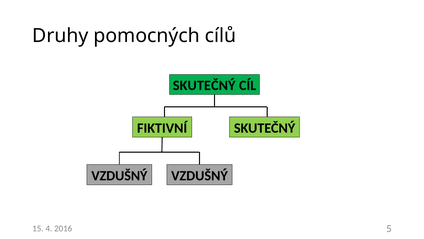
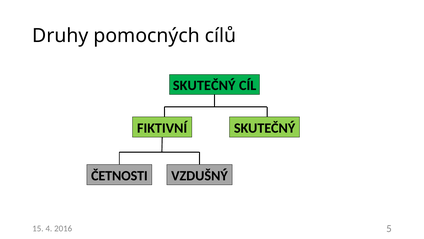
VZDUŠNÝ at (119, 175): VZDUŠNÝ -> ČETNOSTI
